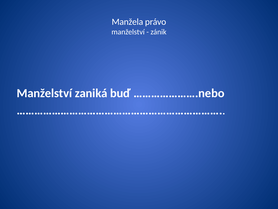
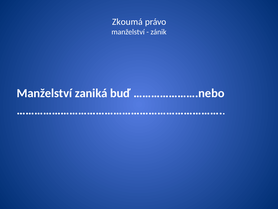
Manžela: Manžela -> Zkoumá
